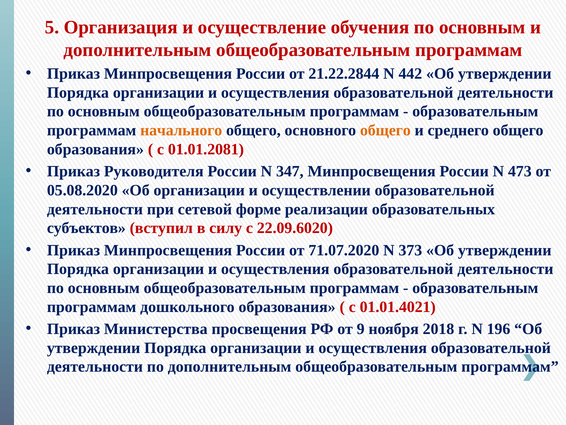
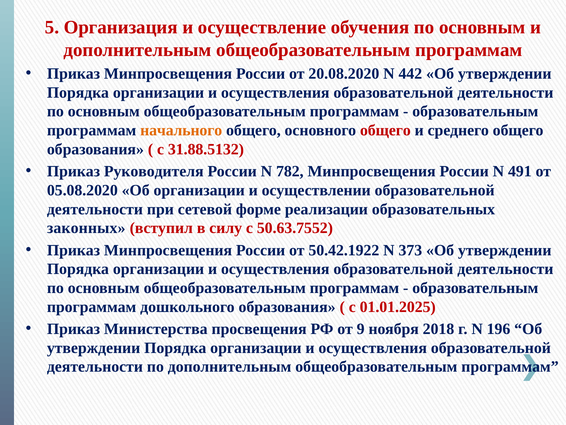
21.22.2844: 21.22.2844 -> 20.08.2020
общего at (385, 130) colour: orange -> red
01.01.2081: 01.01.2081 -> 31.88.5132
347: 347 -> 782
473: 473 -> 491
субъектов: субъектов -> законных
22.09.6020: 22.09.6020 -> 50.63.7552
71.07.2020: 71.07.2020 -> 50.42.1922
01.01.4021: 01.01.4021 -> 01.01.2025
